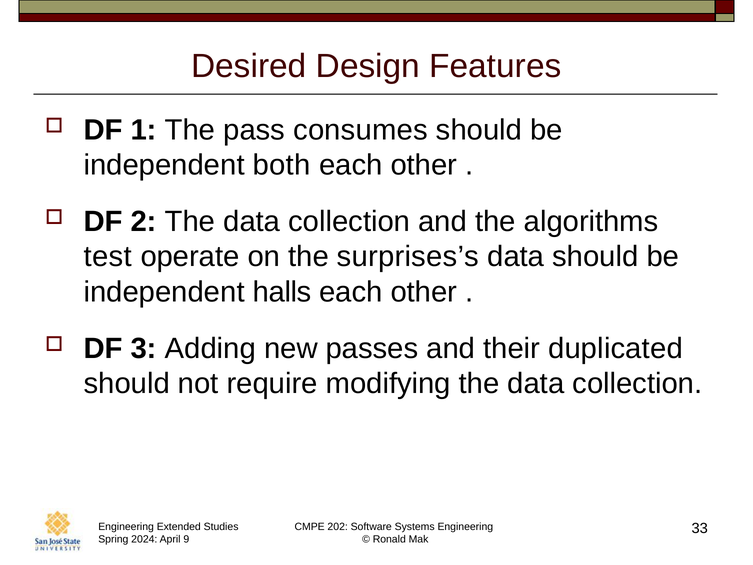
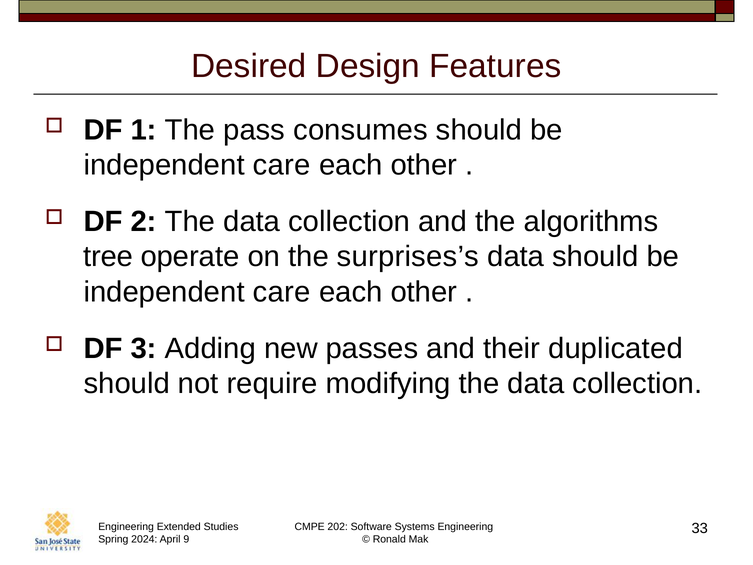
both at (282, 165): both -> care
test: test -> tree
halls at (282, 292): halls -> care
